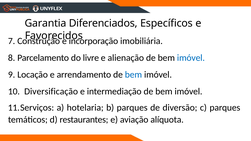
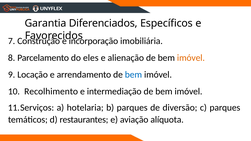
livre: livre -> eles
imóvel at (191, 58) colour: blue -> orange
Diversificação: Diversificação -> Recolhimento
